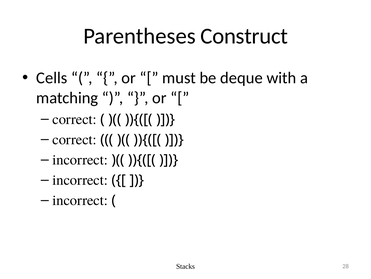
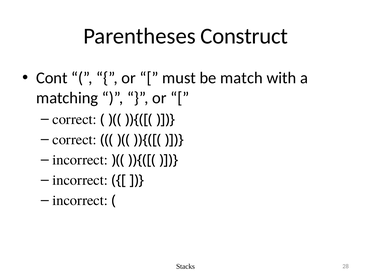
Cells: Cells -> Cont
deque: deque -> match
